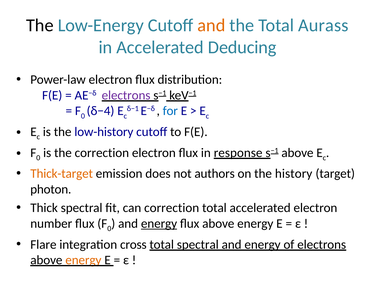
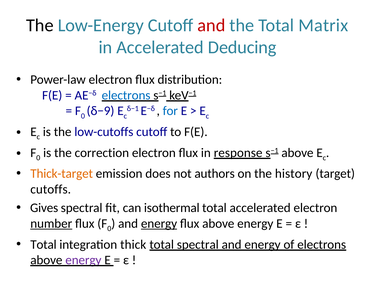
and at (211, 25) colour: orange -> red
Aurass: Aurass -> Matrix
electrons at (126, 95) colour: purple -> blue
δ−4: δ−4 -> δ−9
low-history: low-history -> low-cutoffs
photon: photon -> cutoffs
Thick: Thick -> Gives
can correction: correction -> isothermal
number underline: none -> present
Flare at (43, 244): Flare -> Total
cross: cross -> thick
energy at (83, 259) colour: orange -> purple
